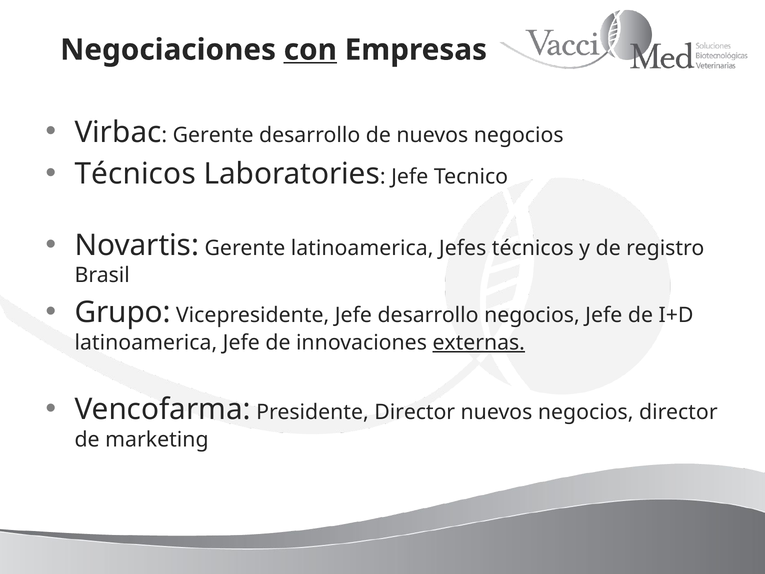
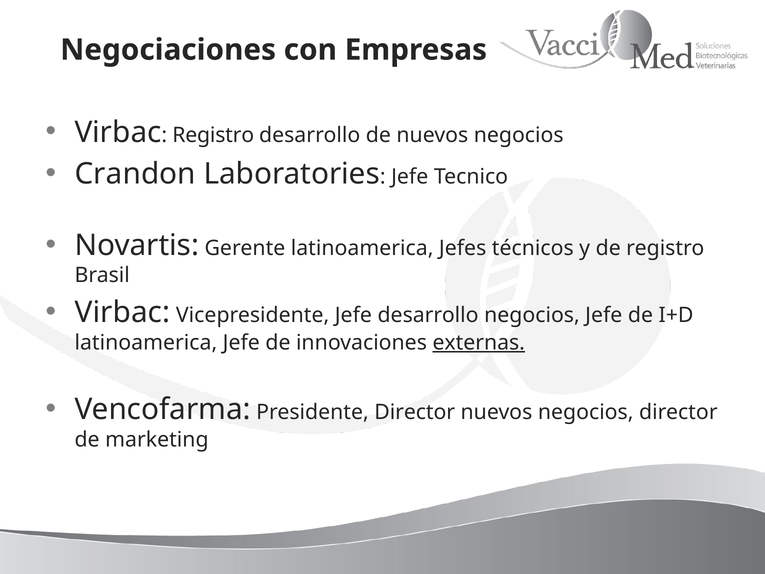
con underline: present -> none
Gerente at (213, 135): Gerente -> Registro
Técnicos at (135, 174): Técnicos -> Crandon
Grupo at (123, 312): Grupo -> Virbac
